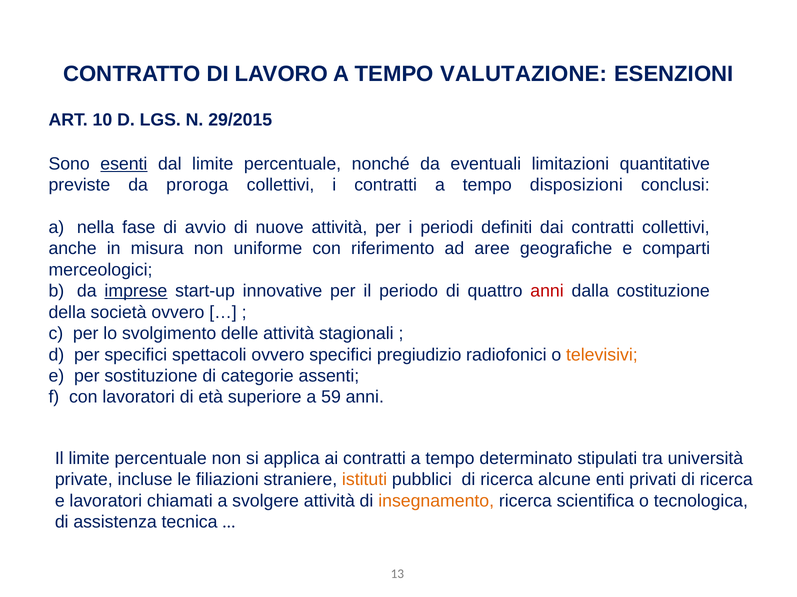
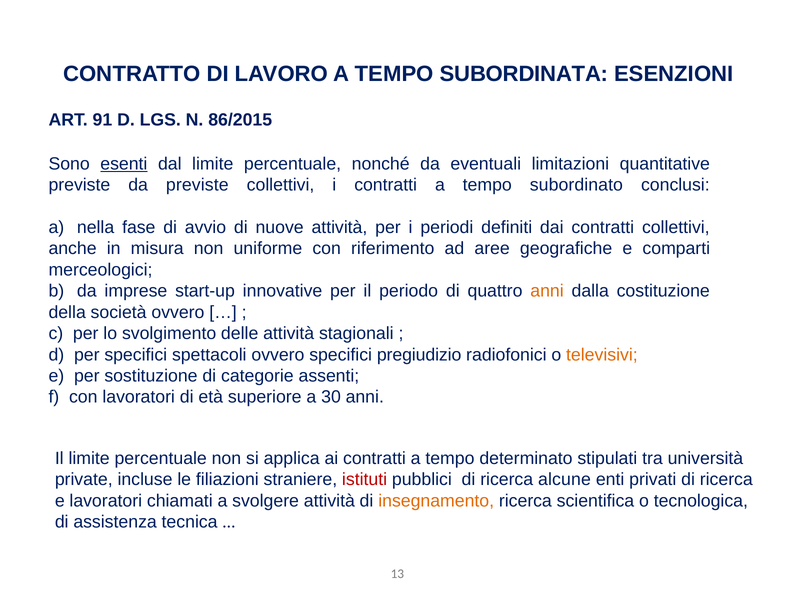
VALUTAZIONE: VALUTAZIONE -> SUBORDINATA
10: 10 -> 91
29/2015: 29/2015 -> 86/2015
da proroga: proroga -> previste
disposizioni: disposizioni -> subordinato
imprese underline: present -> none
anni at (547, 291) colour: red -> orange
59: 59 -> 30
istituti colour: orange -> red
